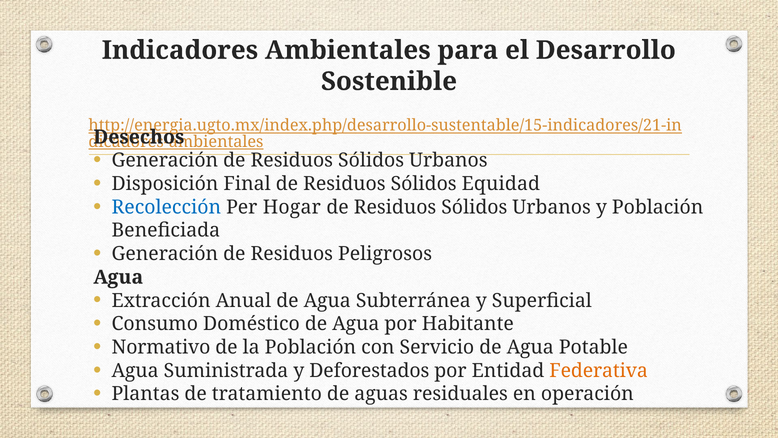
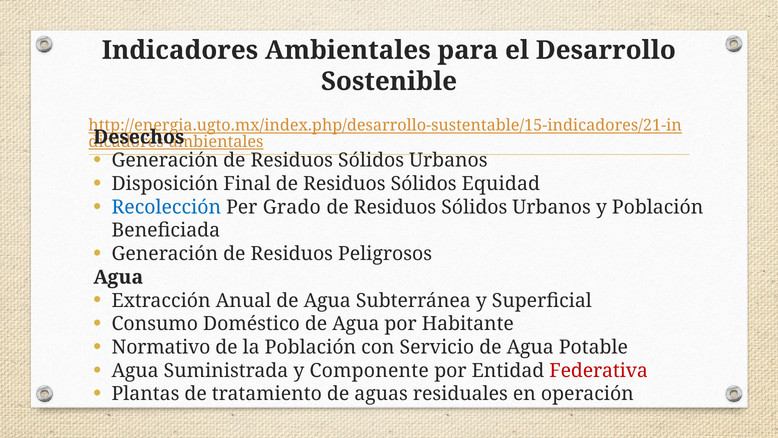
Hogar: Hogar -> Grado
Deforestados: Deforestados -> Componente
Federativa colour: orange -> red
